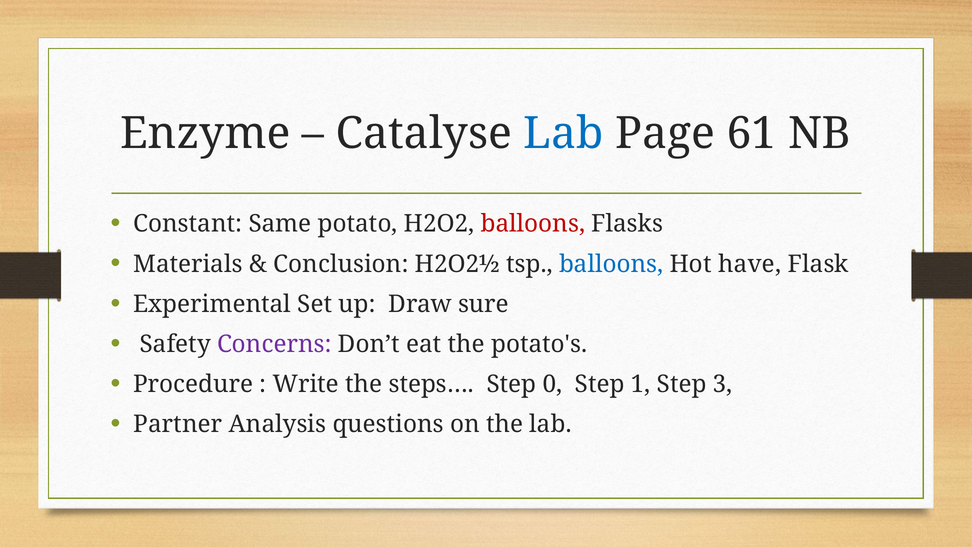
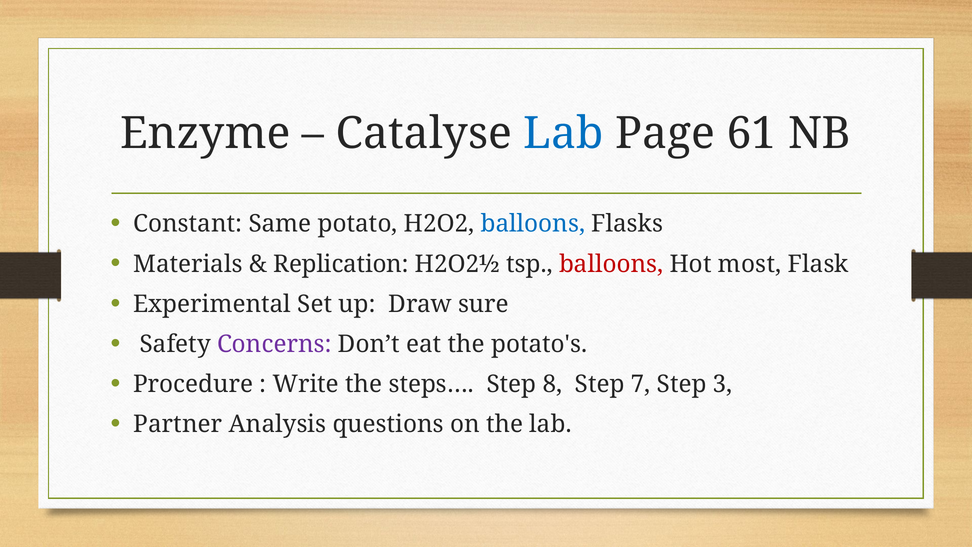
balloons at (533, 224) colour: red -> blue
Conclusion: Conclusion -> Replication
balloons at (611, 264) colour: blue -> red
have: have -> most
0: 0 -> 8
1: 1 -> 7
